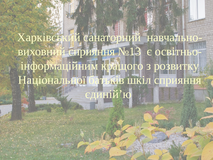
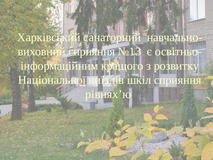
батьків: батьків -> виїздів
єдиній’ю: єдиній’ю -> рівнях’ю
